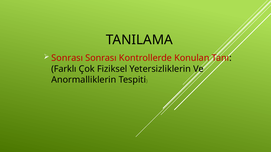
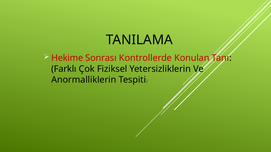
Sonrası at (67, 58): Sonrası -> Hekime
